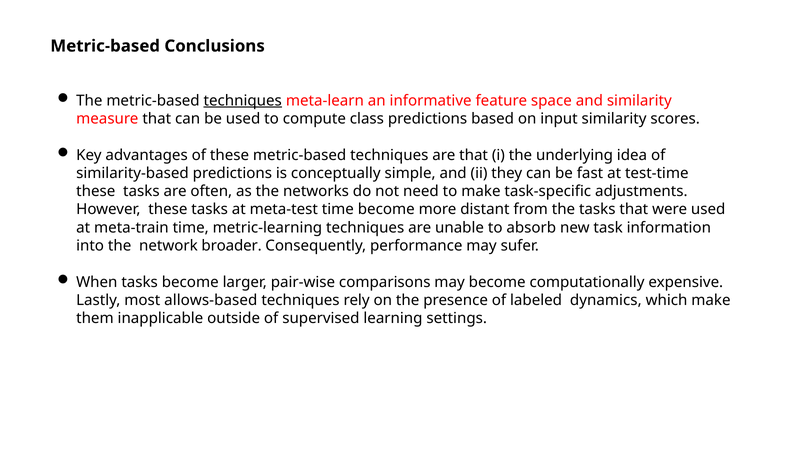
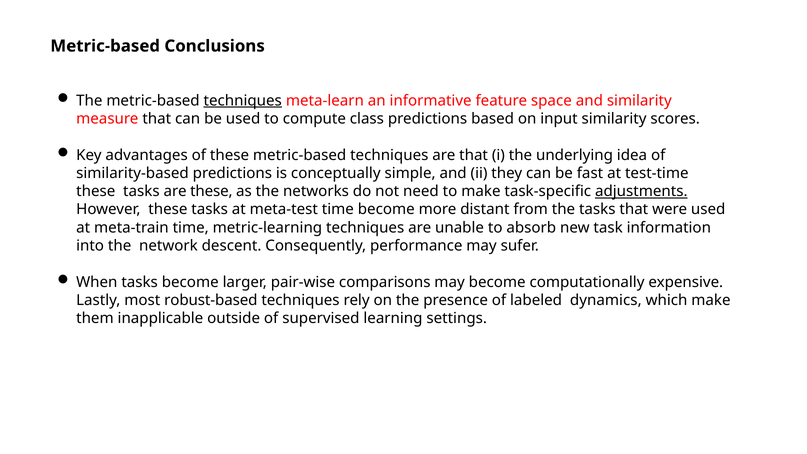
are often: often -> these
adjustments underline: none -> present
broader: broader -> descent
allows-based: allows-based -> robust-based
